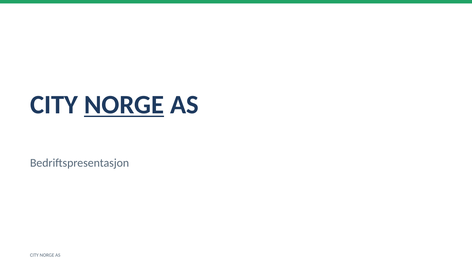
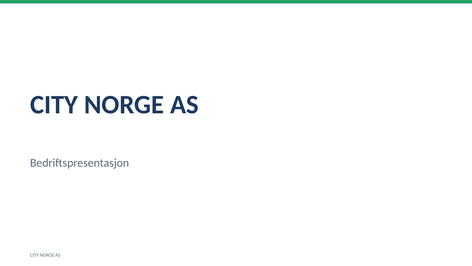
NORGE at (124, 105) underline: present -> none
